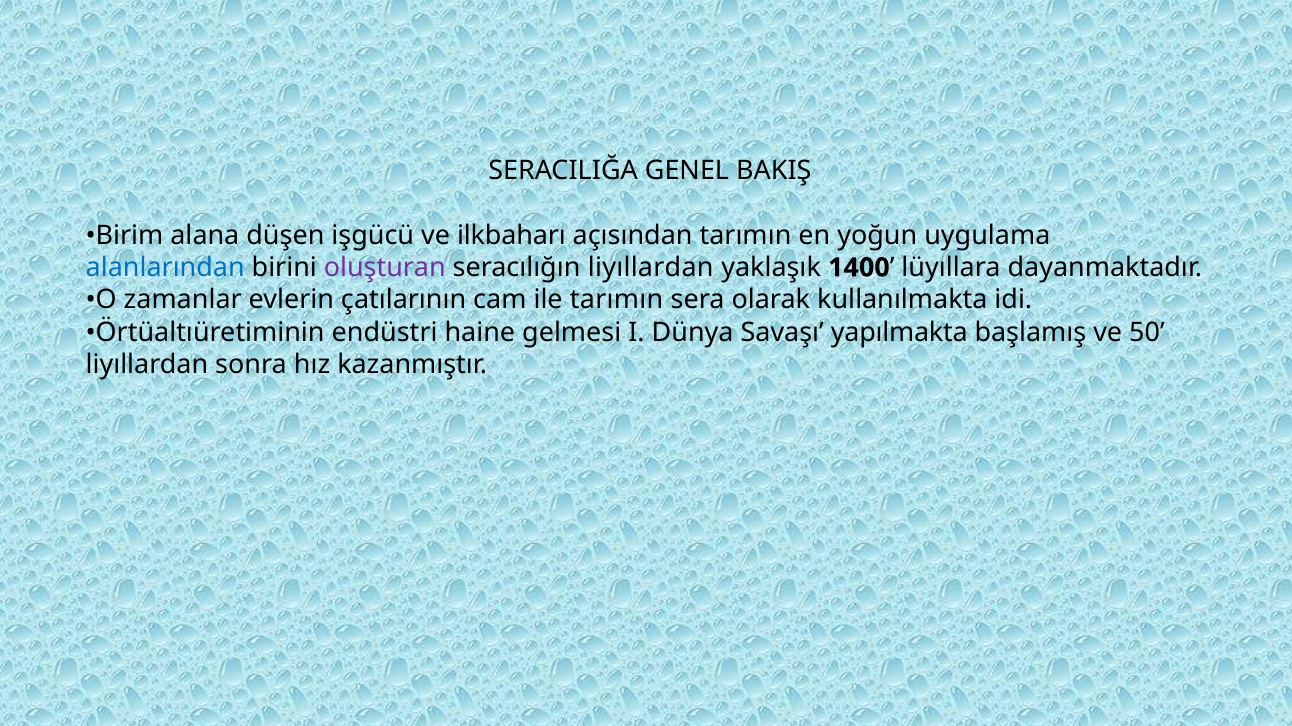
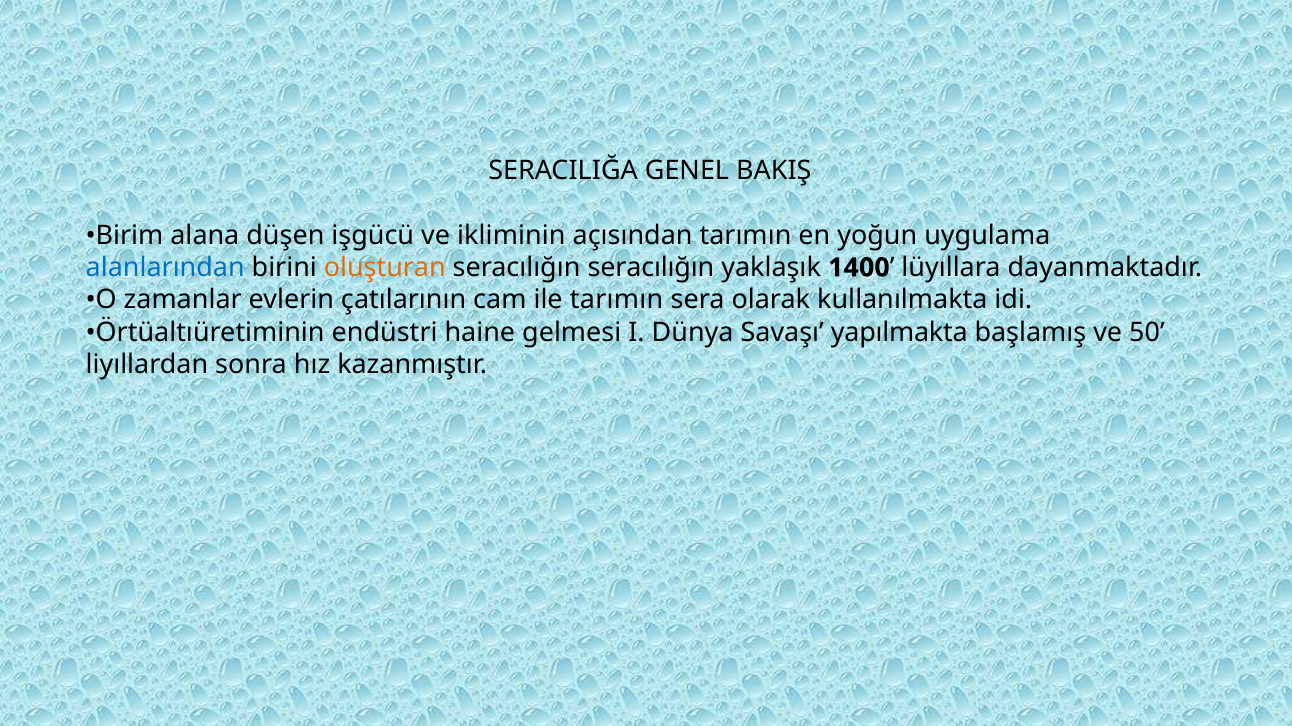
ilkbaharı: ilkbaharı -> ikliminin
oluşturan colour: purple -> orange
seracılığın liyıllardan: liyıllardan -> seracılığın
